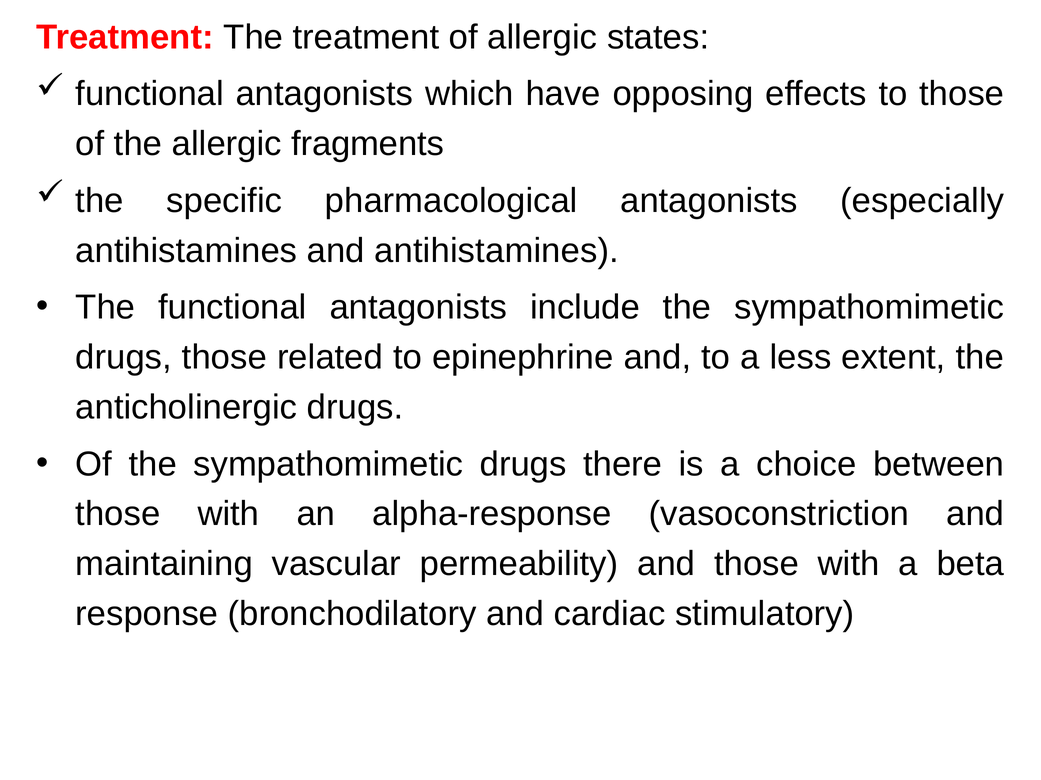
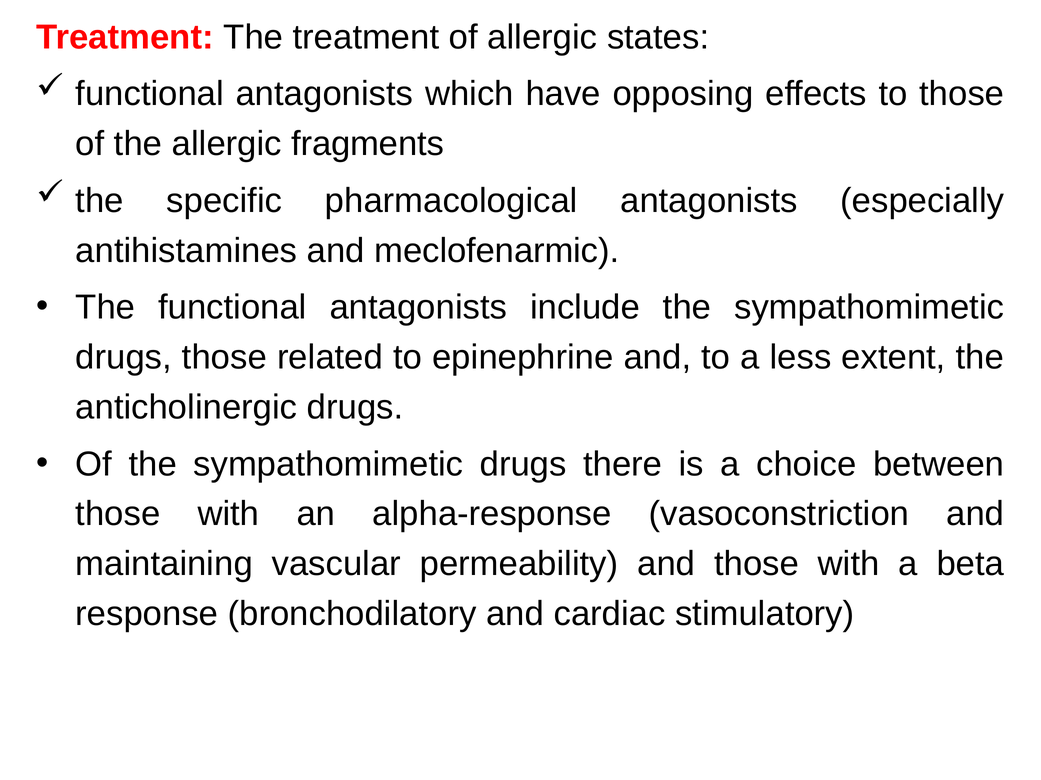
and antihistamines: antihistamines -> meclofenarmic
